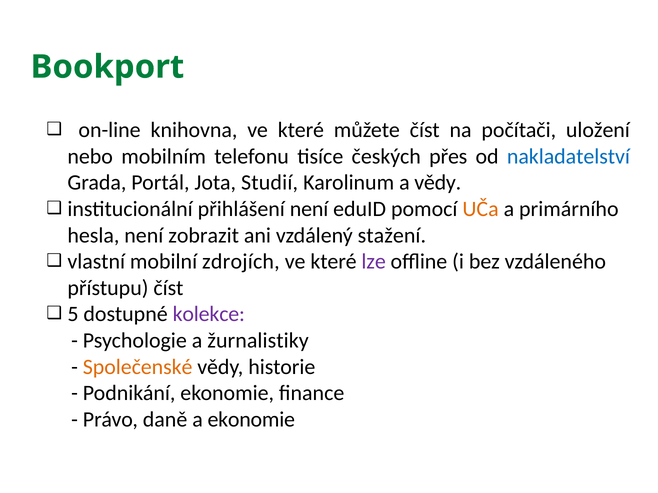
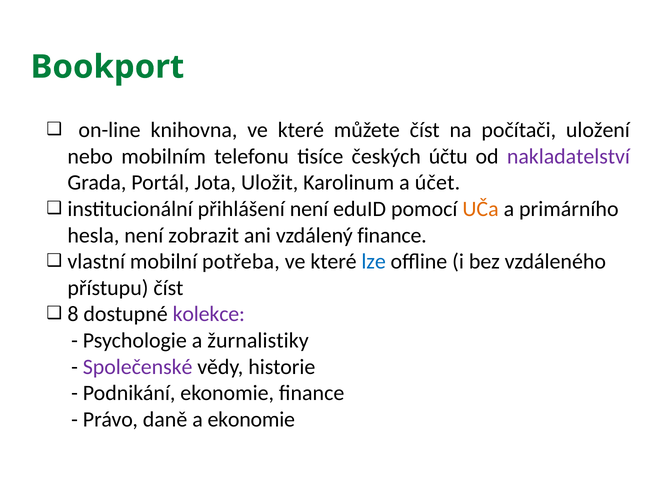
přes: přes -> účtu
nakladatelství colour: blue -> purple
Studií: Studií -> Uložit
a vědy: vědy -> účet
vzdálený stažení: stažení -> finance
zdrojích: zdrojích -> potřeba
lze colour: purple -> blue
5: 5 -> 8
Společenské colour: orange -> purple
